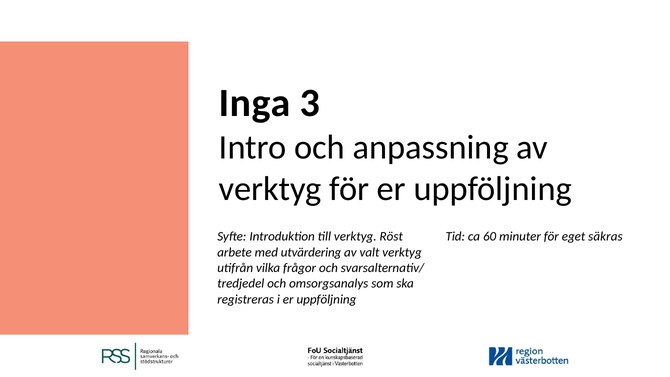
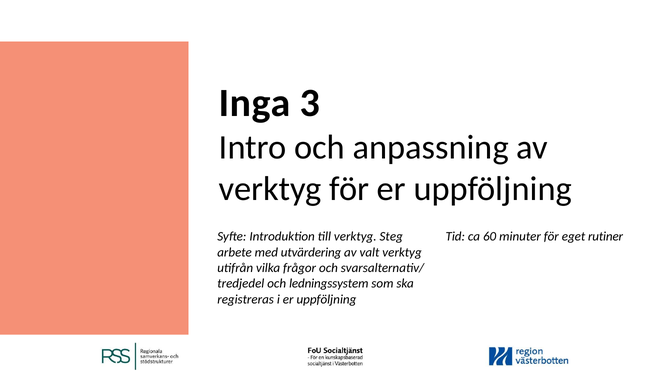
Röst: Röst -> Steg
säkras: säkras -> rutiner
omsorgsanalys: omsorgsanalys -> ledningssystem
